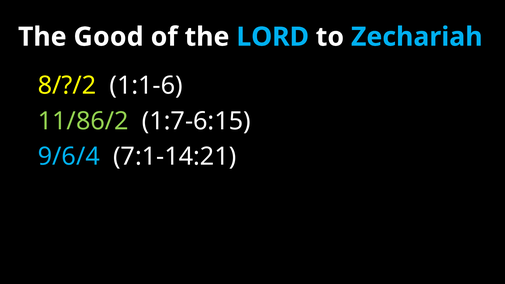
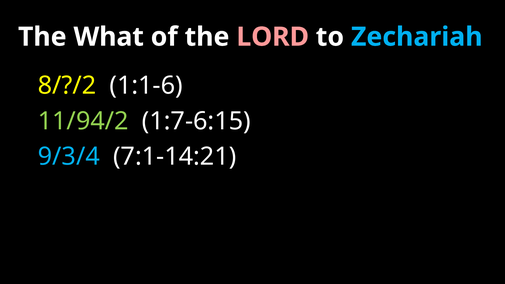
Good: Good -> What
LORD colour: light blue -> pink
11/86/2: 11/86/2 -> 11/94/2
9/6/4: 9/6/4 -> 9/3/4
